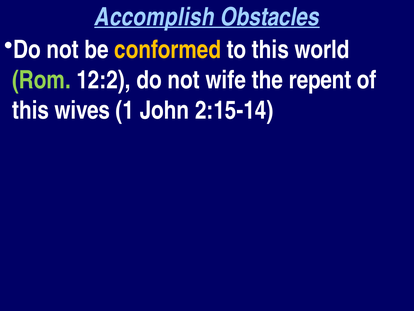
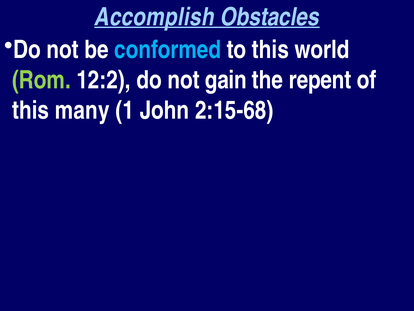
conformed colour: yellow -> light blue
wife: wife -> gain
wives: wives -> many
2:15-14: 2:15-14 -> 2:15-68
